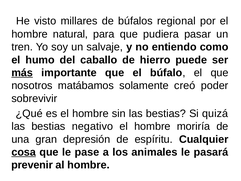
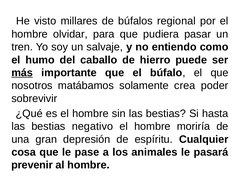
natural: natural -> olvidar
creó: creó -> crea
quizá: quizá -> hasta
cosa underline: present -> none
